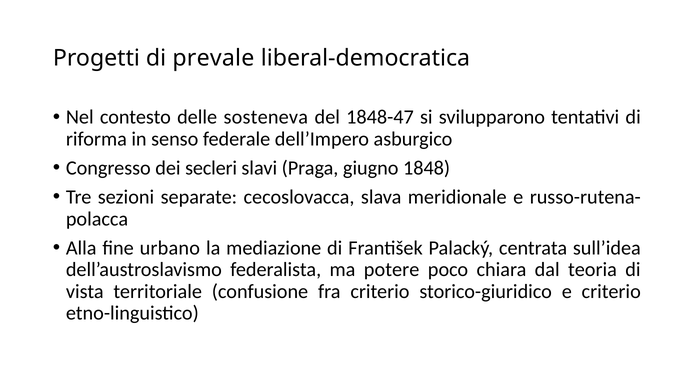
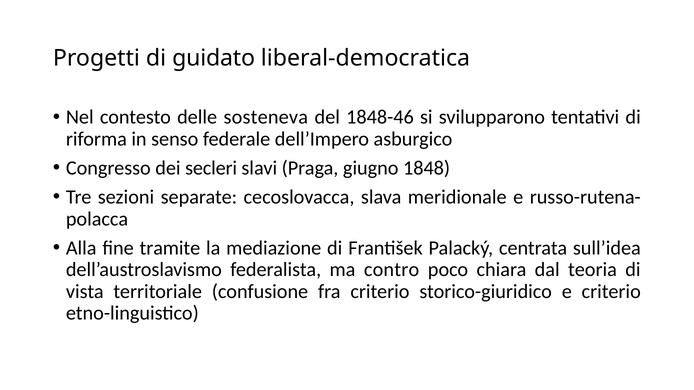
prevale: prevale -> guidato
1848-47: 1848-47 -> 1848-46
urbano: urbano -> tramite
potere: potere -> contro
